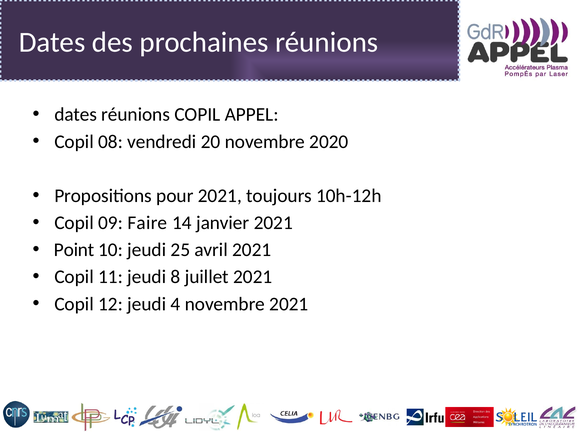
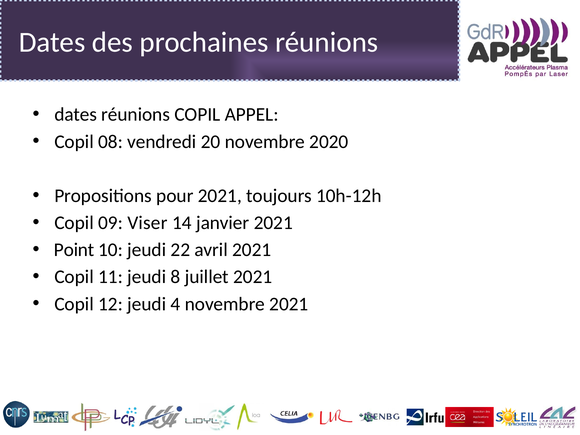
Faire: Faire -> Viser
25: 25 -> 22
